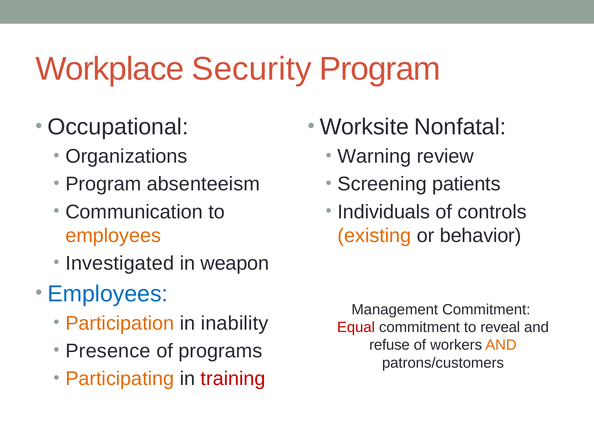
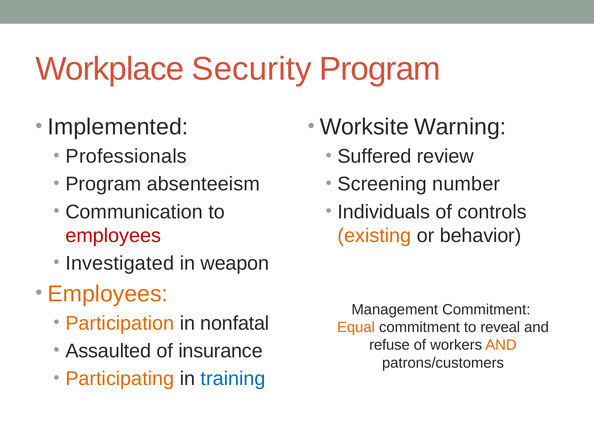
Occupational: Occupational -> Implemented
Nonfatal: Nonfatal -> Warning
Organizations: Organizations -> Professionals
Warning: Warning -> Suffered
patients: patients -> number
employees at (113, 236) colour: orange -> red
Employees at (108, 294) colour: blue -> orange
inability: inability -> nonfatal
Equal colour: red -> orange
Presence: Presence -> Assaulted
programs: programs -> insurance
training colour: red -> blue
